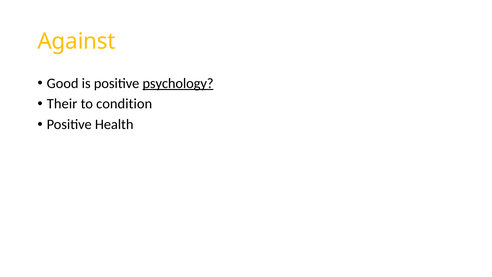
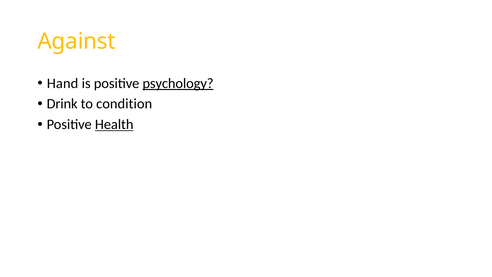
Good: Good -> Hand
Their: Their -> Drink
Health underline: none -> present
